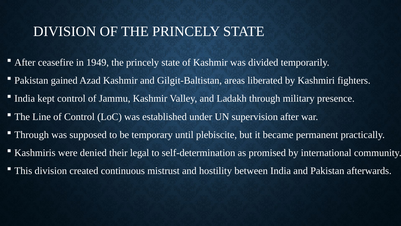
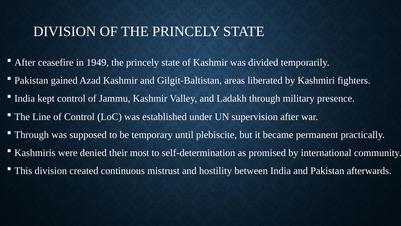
legal: legal -> most
